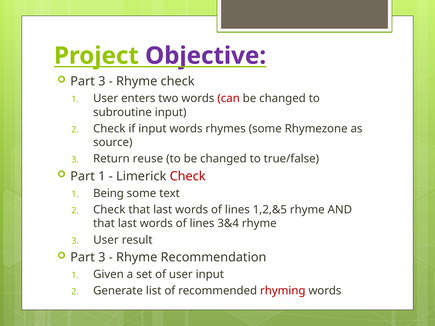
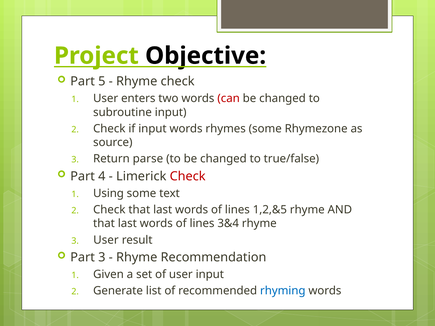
Objective colour: purple -> black
3 at (102, 81): 3 -> 5
reuse: reuse -> parse
Part 1: 1 -> 4
Being: Being -> Using
rhyming colour: red -> blue
